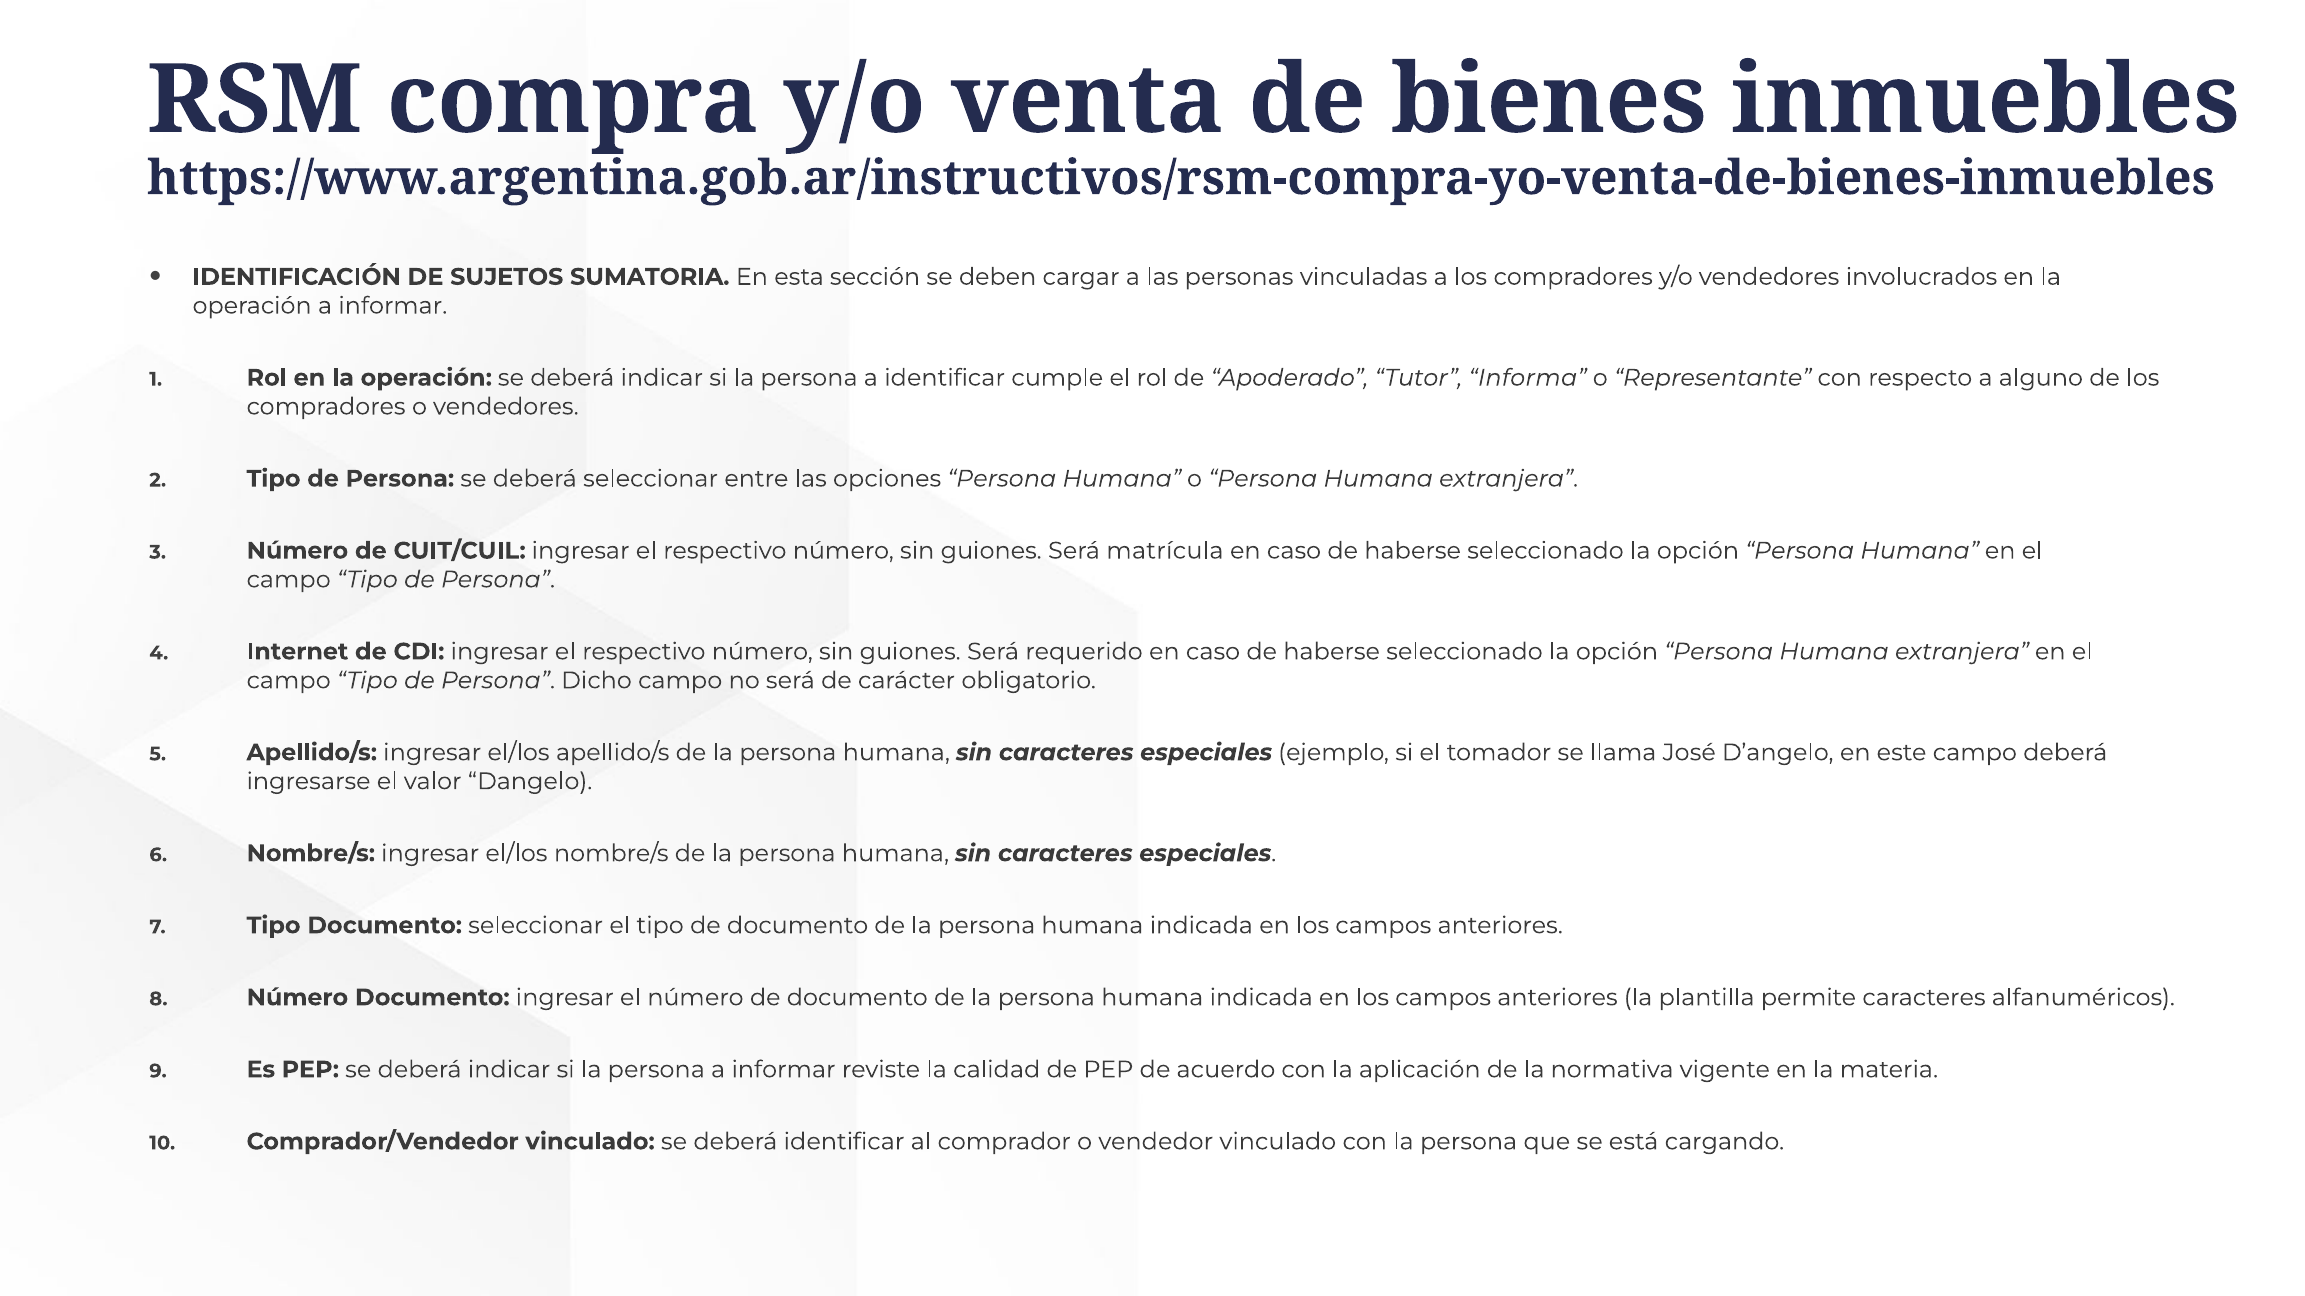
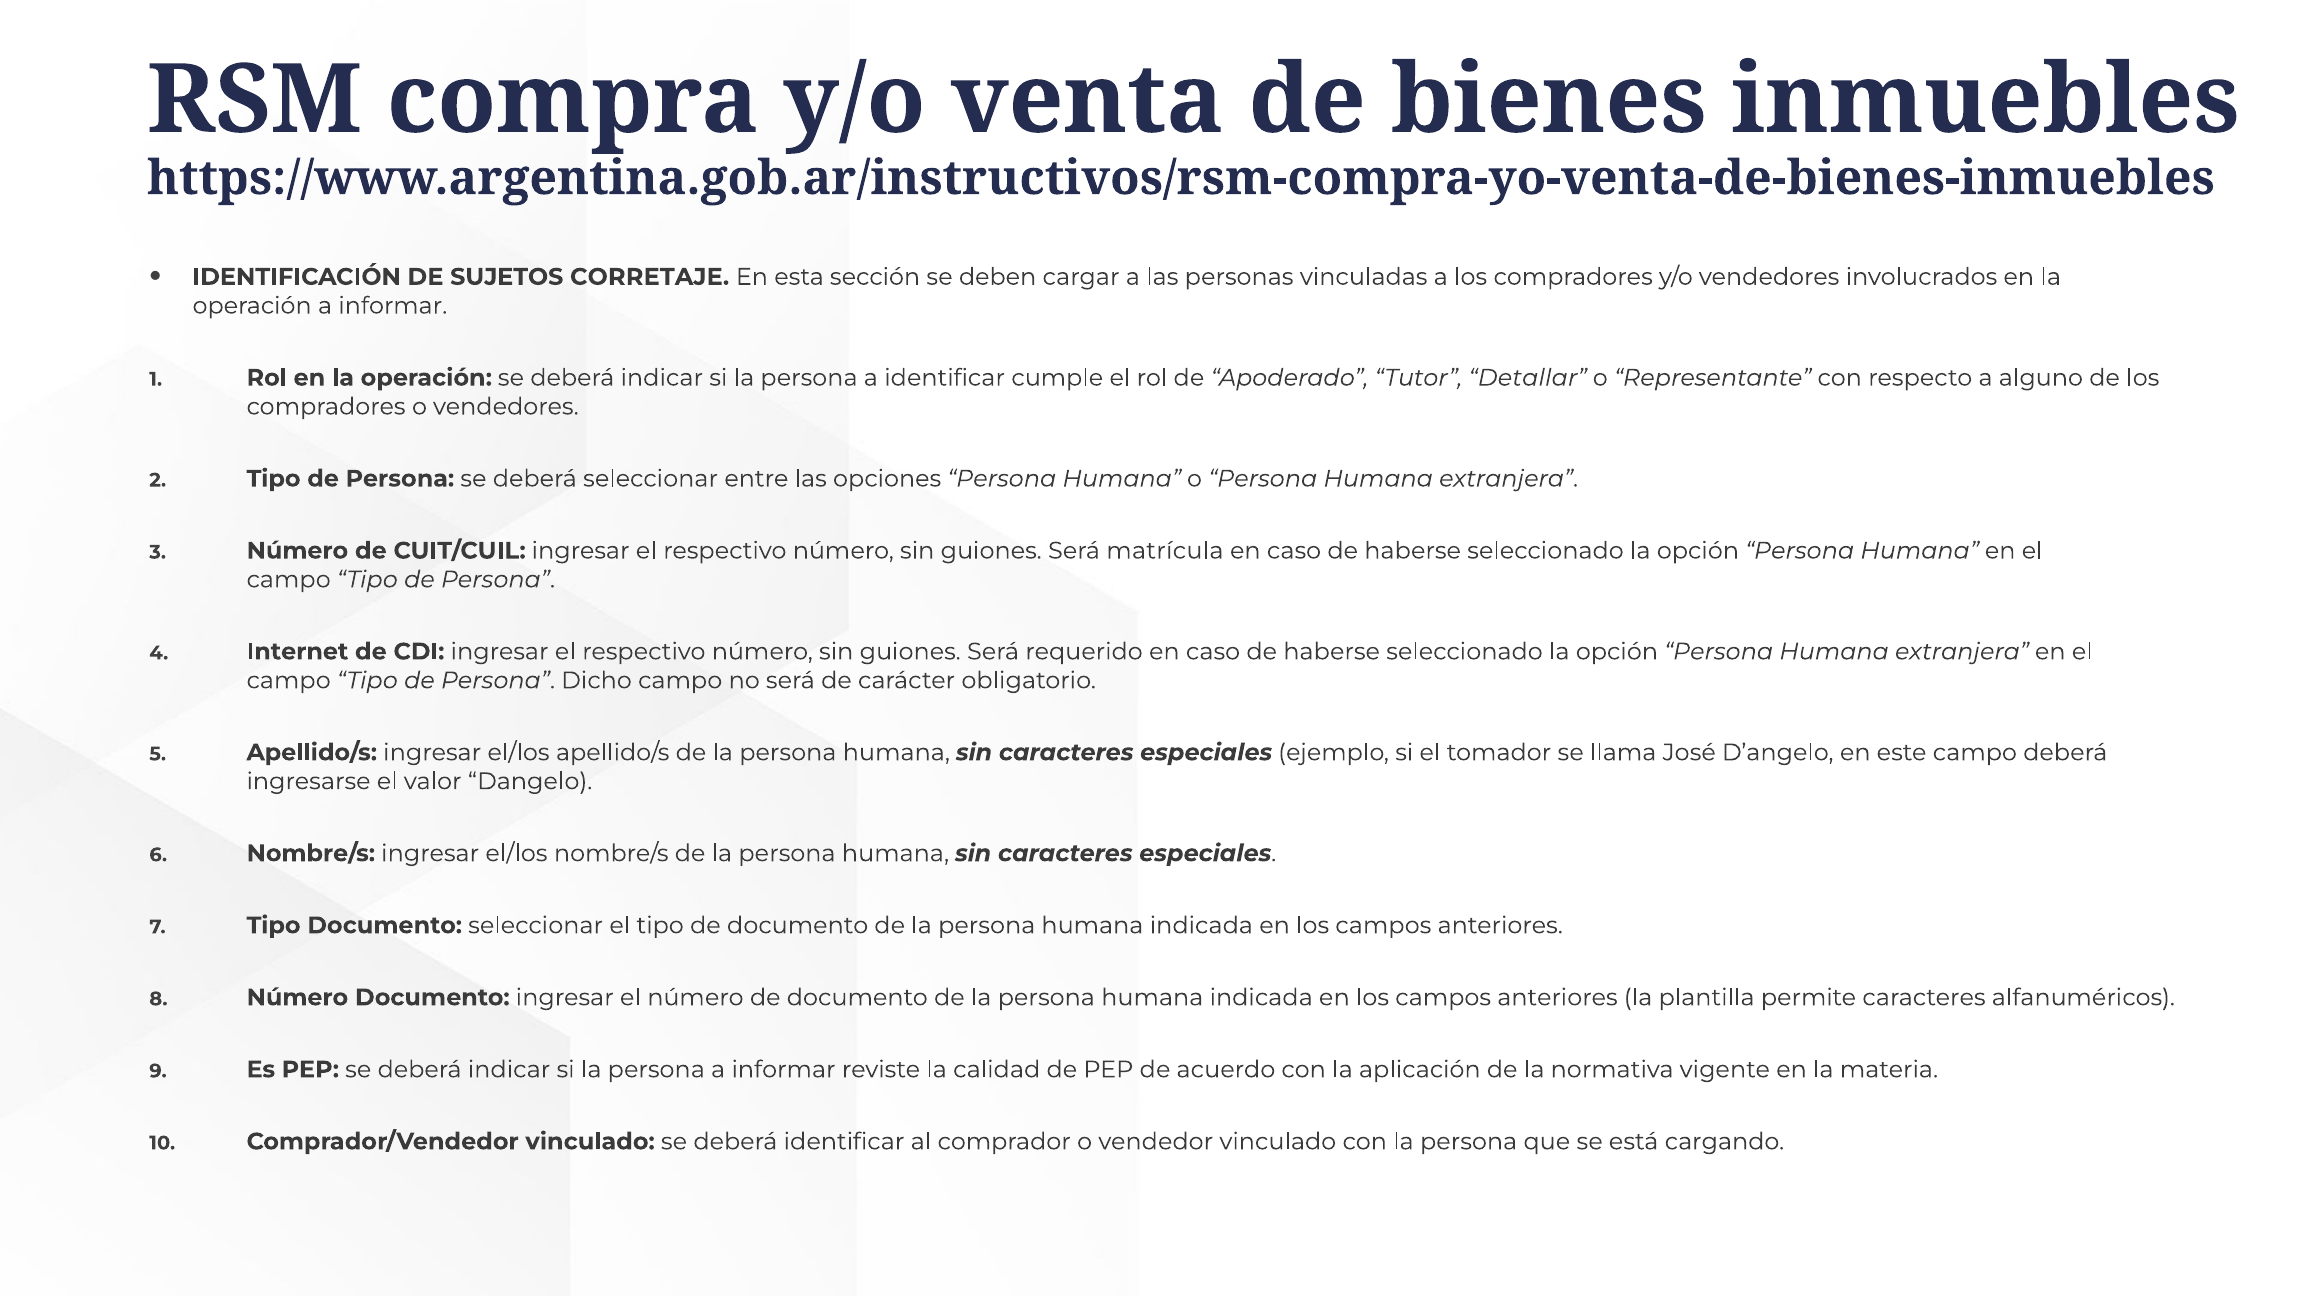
SUMATORIA: SUMATORIA -> CORRETAJE
Informa: Informa -> Detallar
